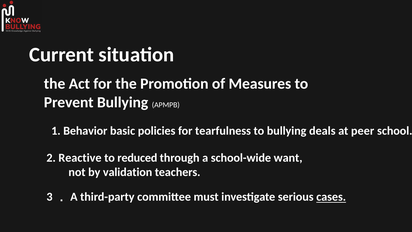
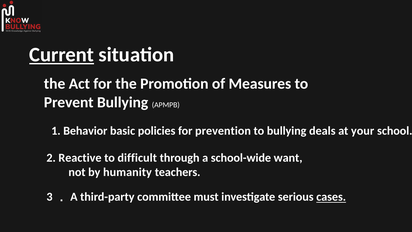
Current underline: none -> present
tearfulness: tearfulness -> prevention
peer: peer -> your
reduced: reduced -> difficult
validation: validation -> humanity
